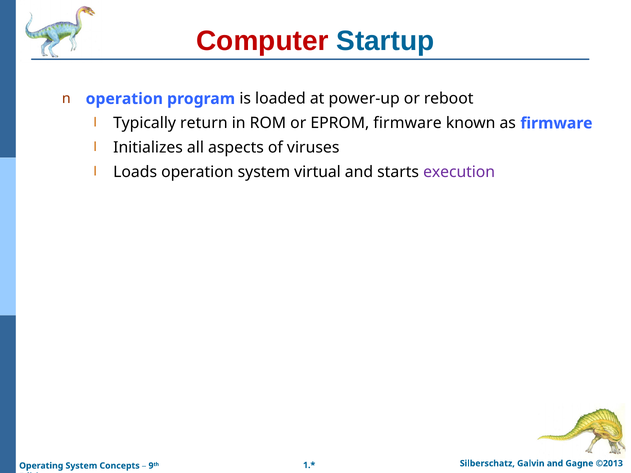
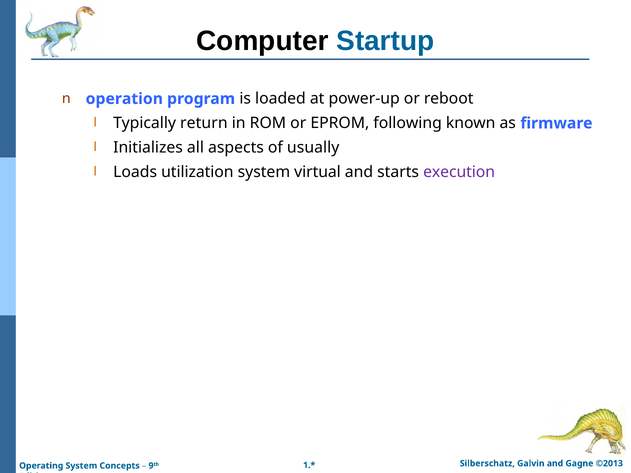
Computer colour: red -> black
EPROM firmware: firmware -> following
viruses: viruses -> usually
Loads operation: operation -> utilization
